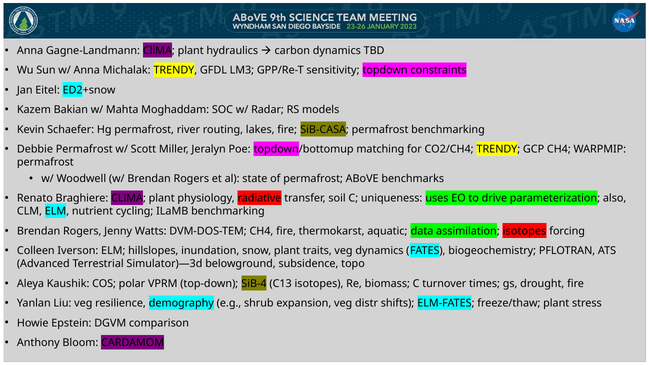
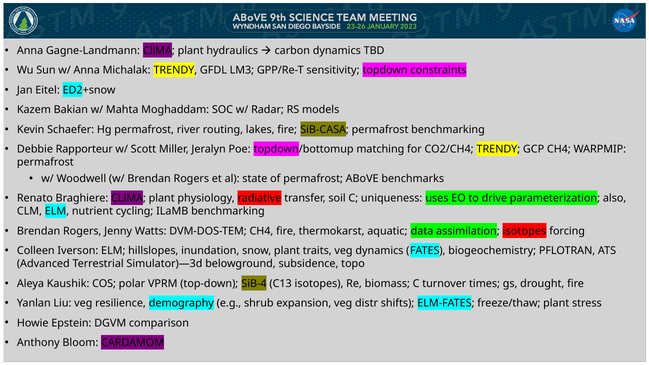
Debbie Permafrost: Permafrost -> Rapporteur
